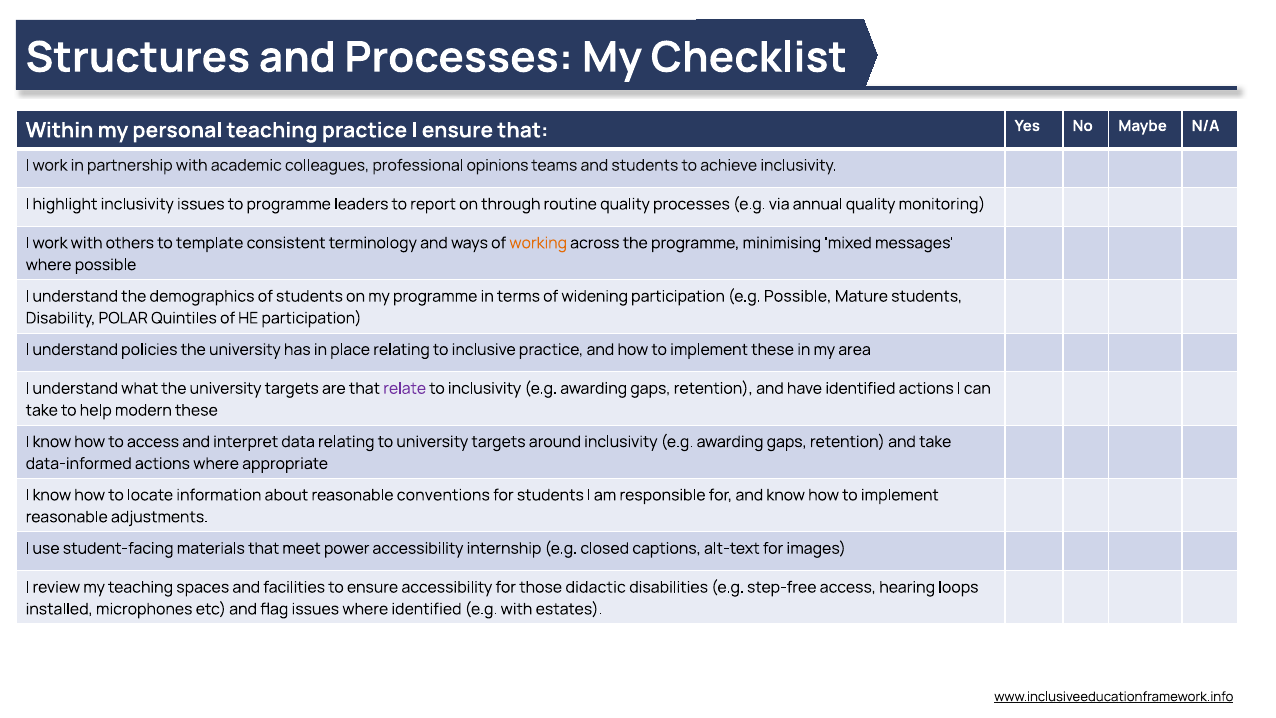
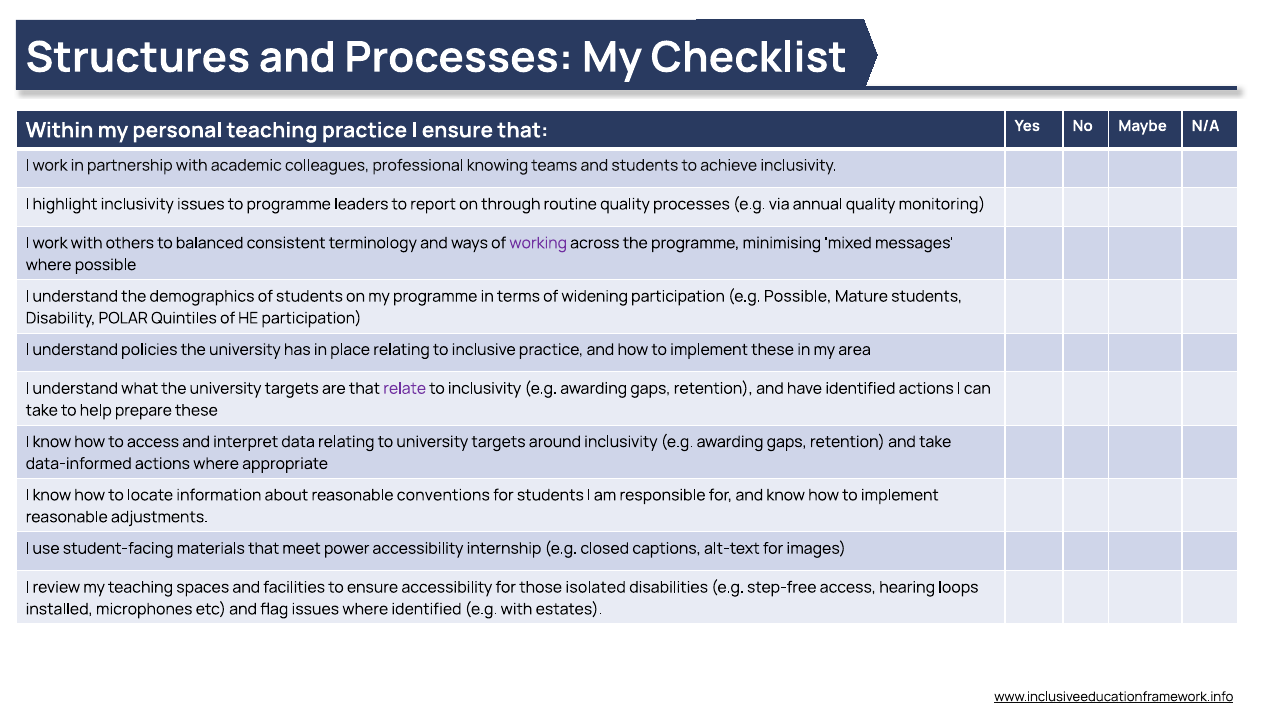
opinions: opinions -> knowing
template: template -> balanced
working colour: orange -> purple
modern: modern -> prepare
didactic: didactic -> isolated
